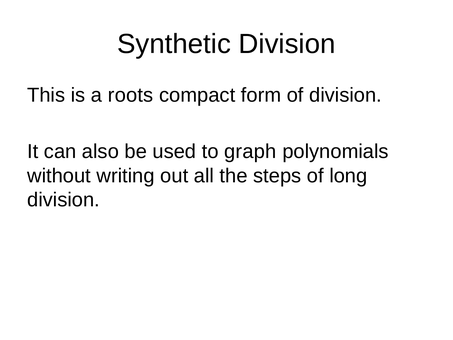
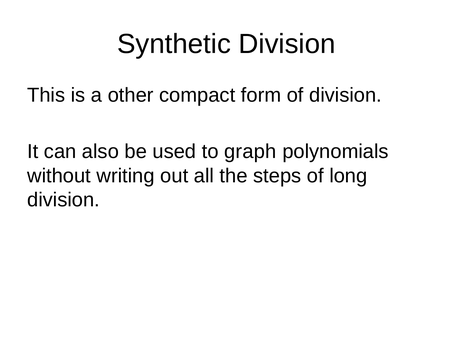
roots: roots -> other
